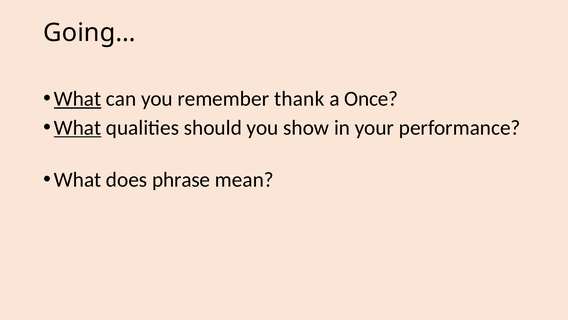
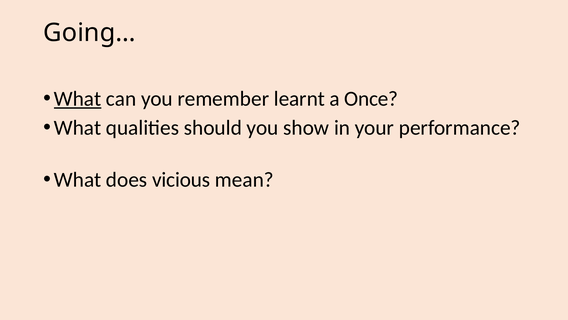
thank: thank -> learnt
What at (78, 127) underline: present -> none
phrase: phrase -> vicious
